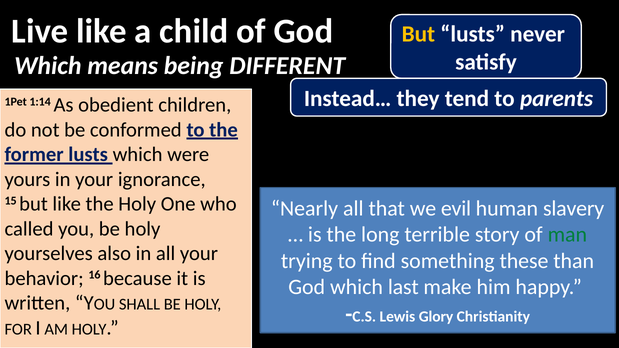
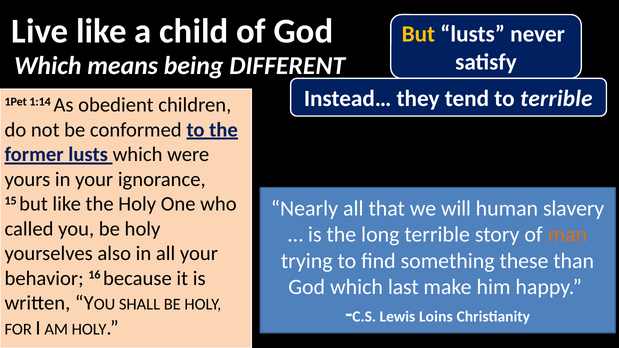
to parents: parents -> terrible
evil: evil -> will
man colour: green -> orange
Glory: Glory -> Loins
